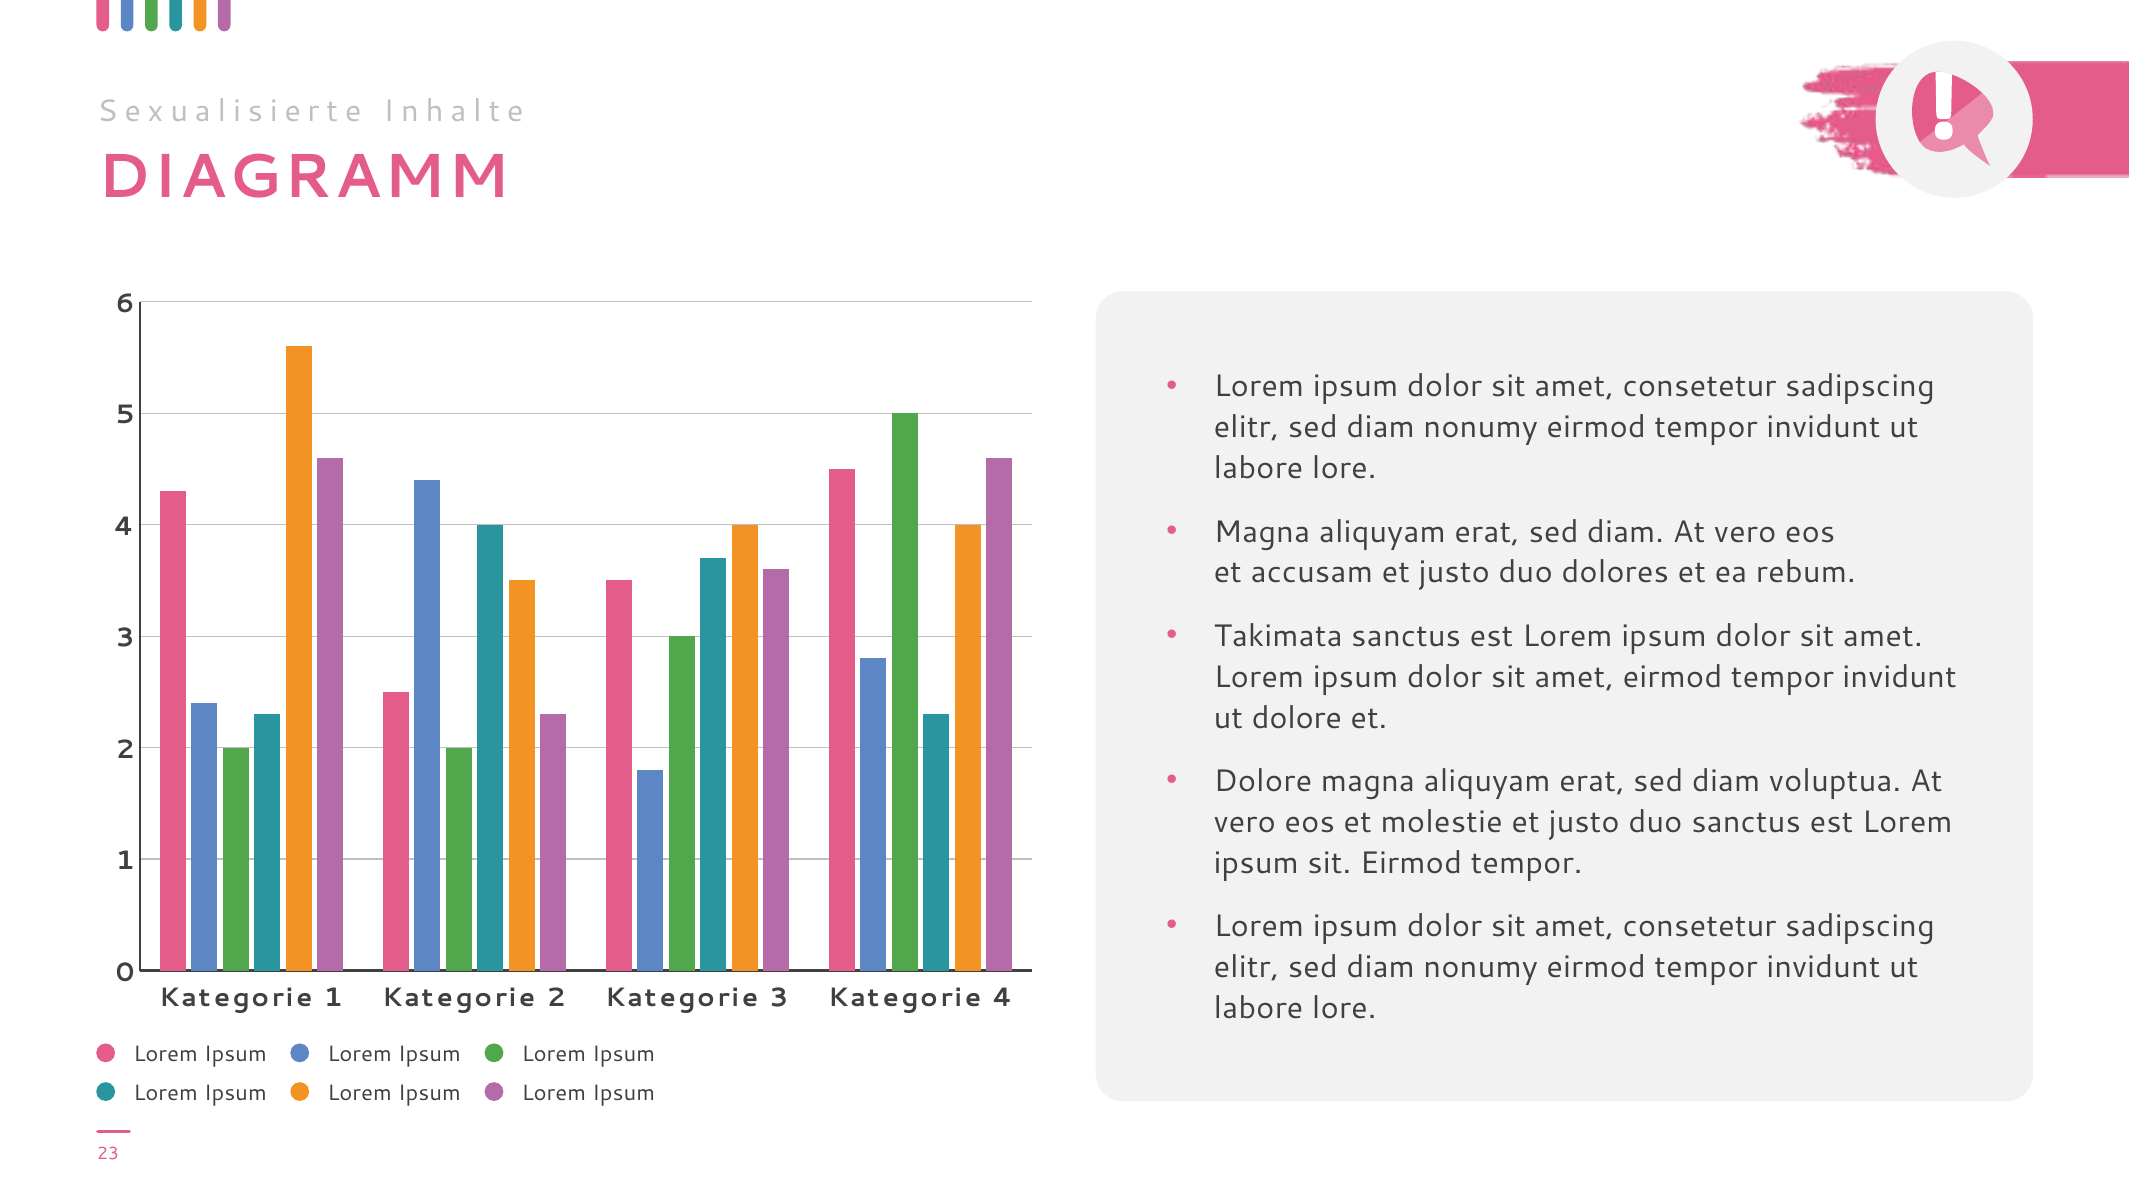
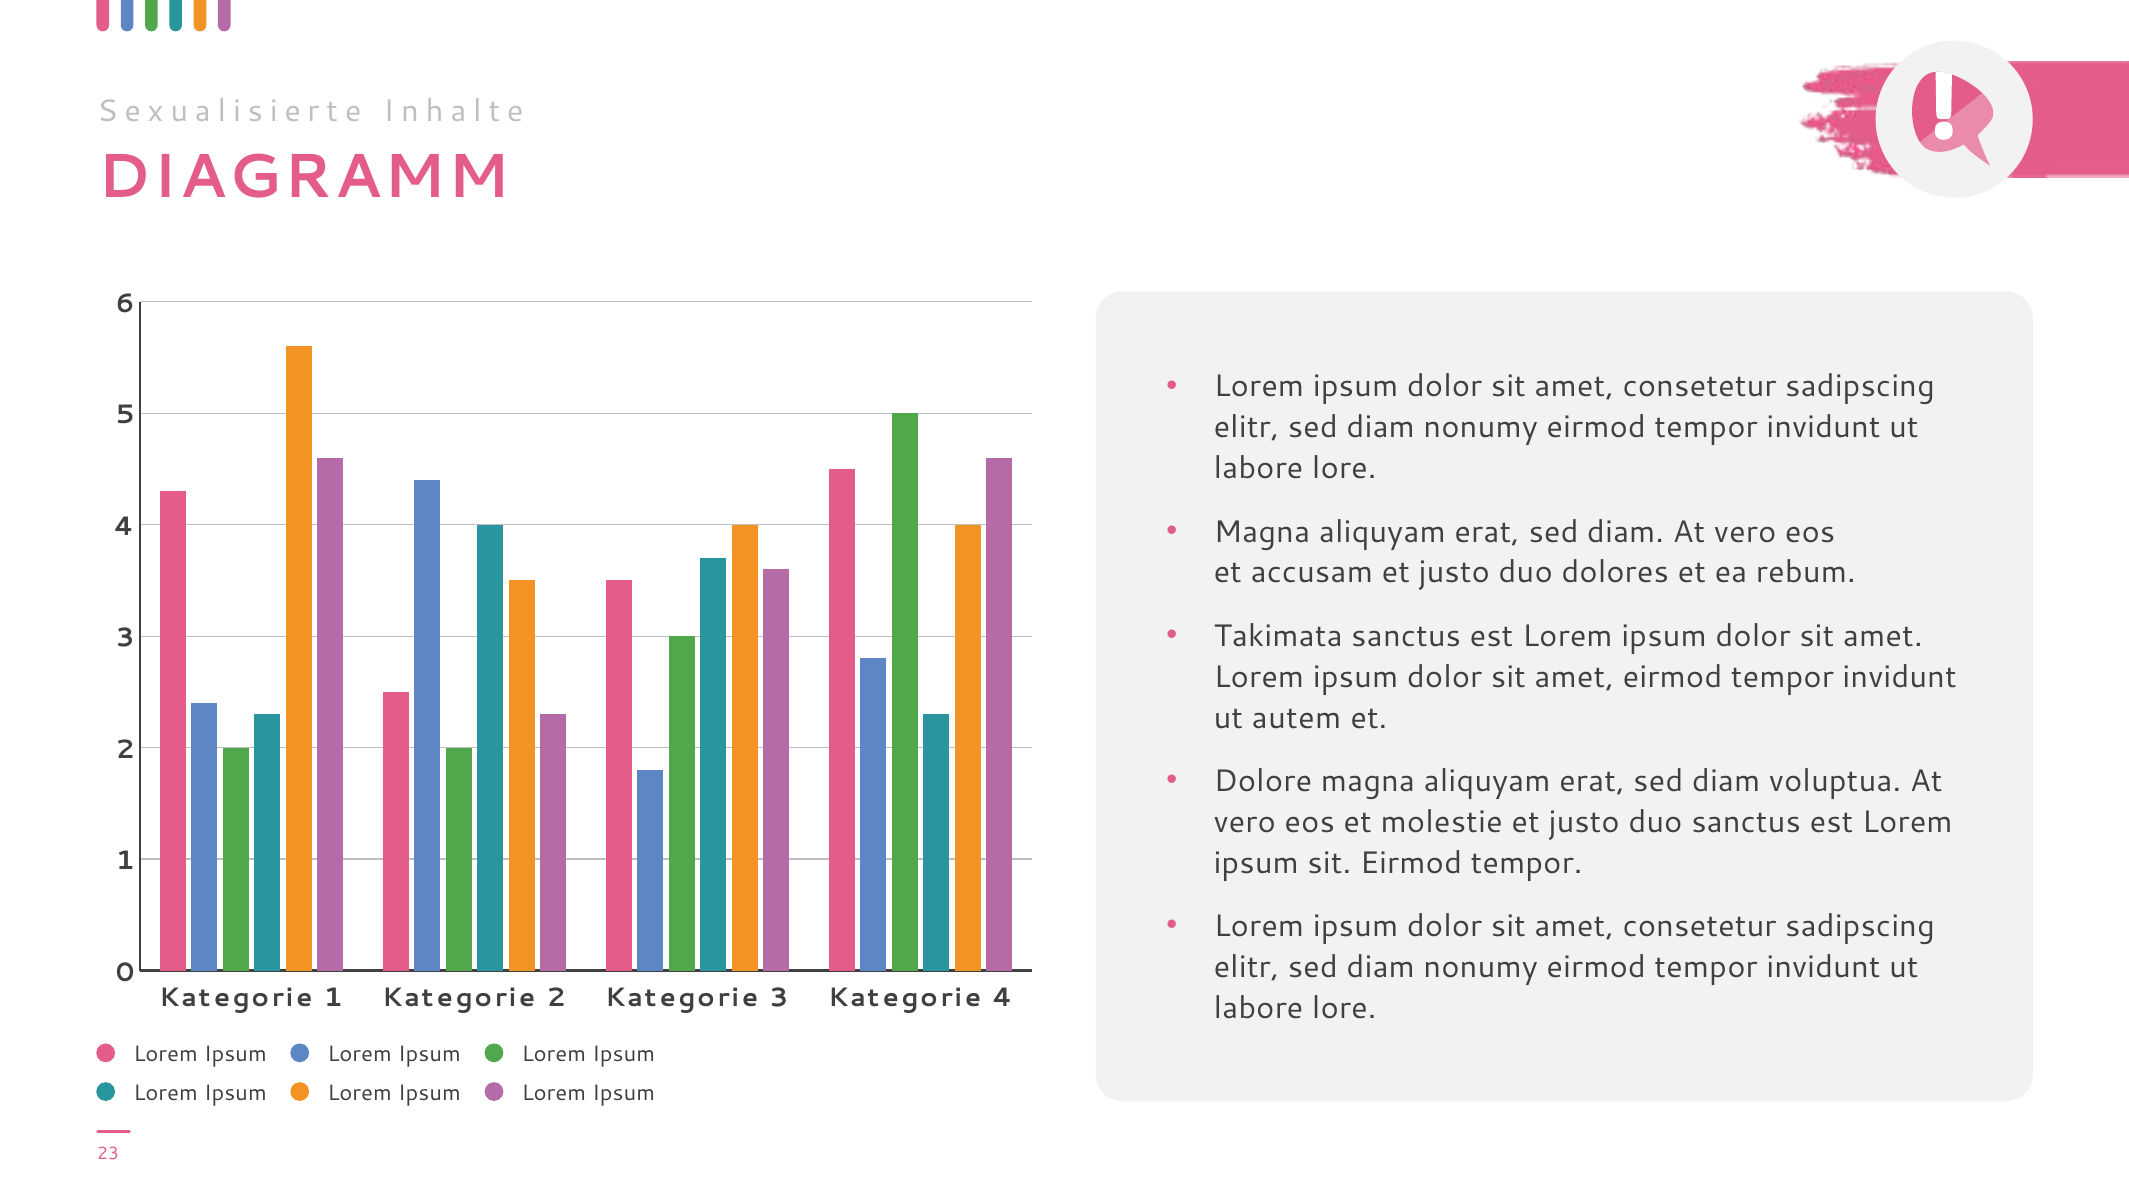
ut dolore: dolore -> autem
